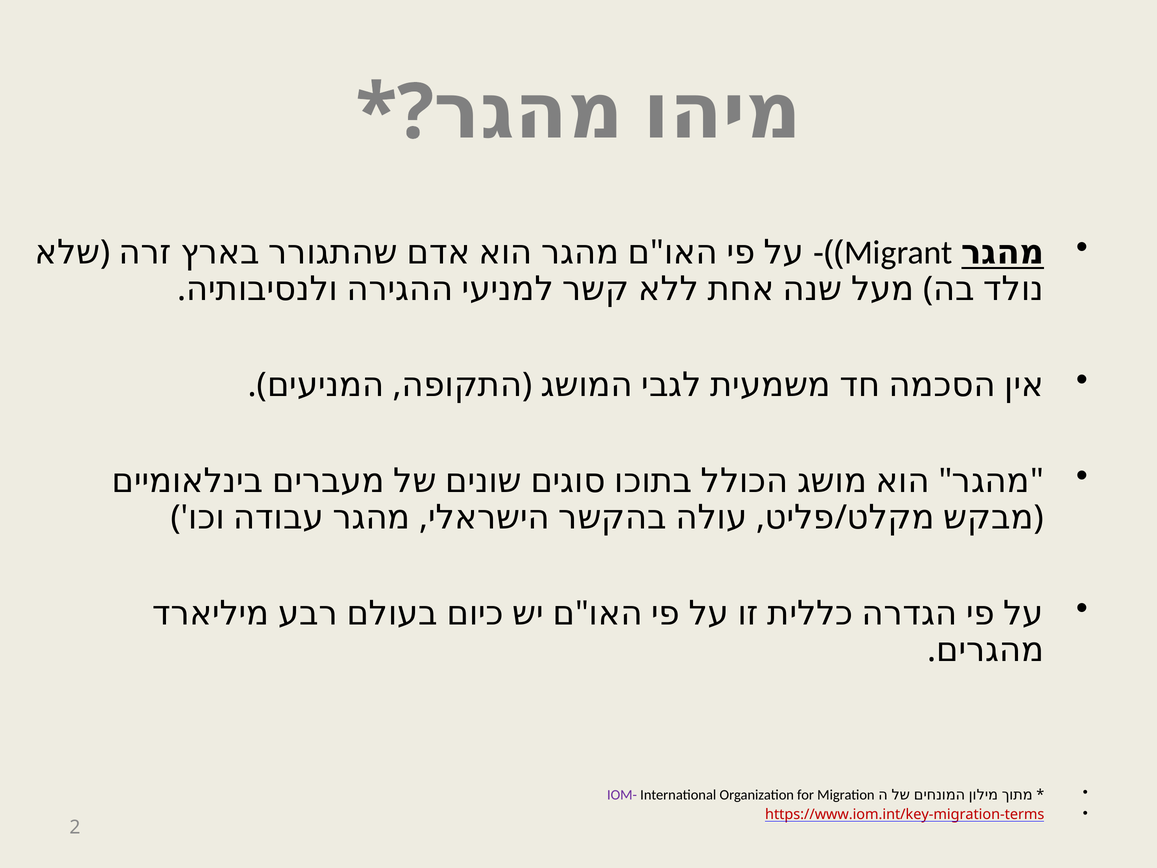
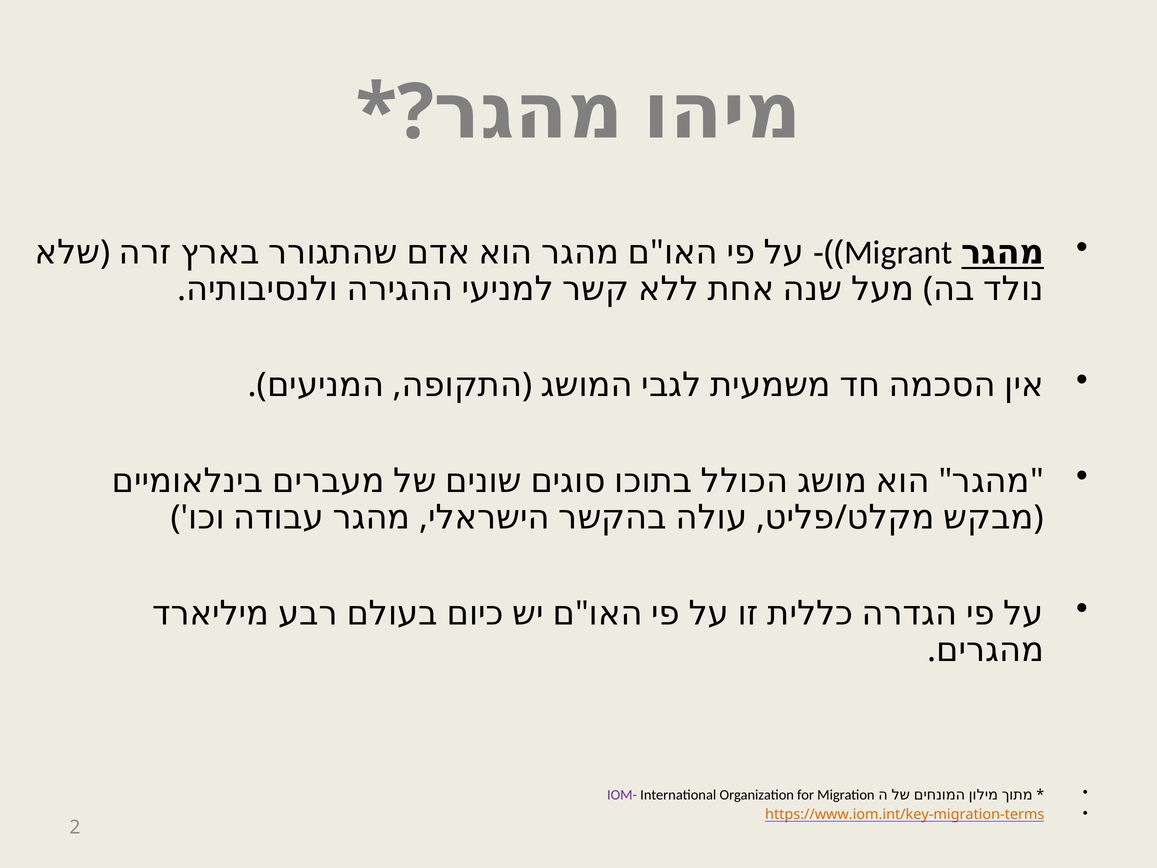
https://www.iom.int/key-migration-terms colour: red -> orange
